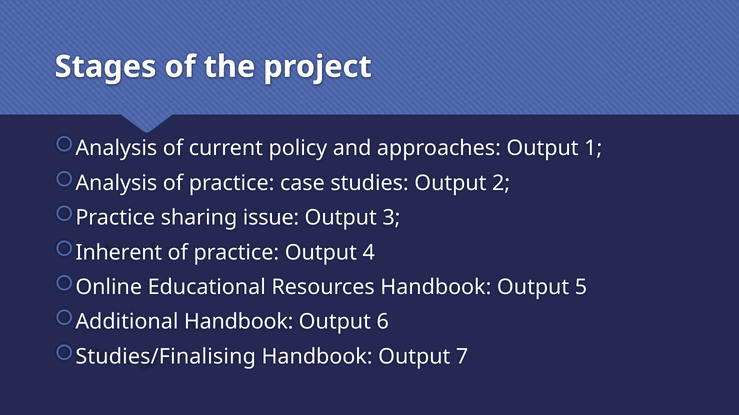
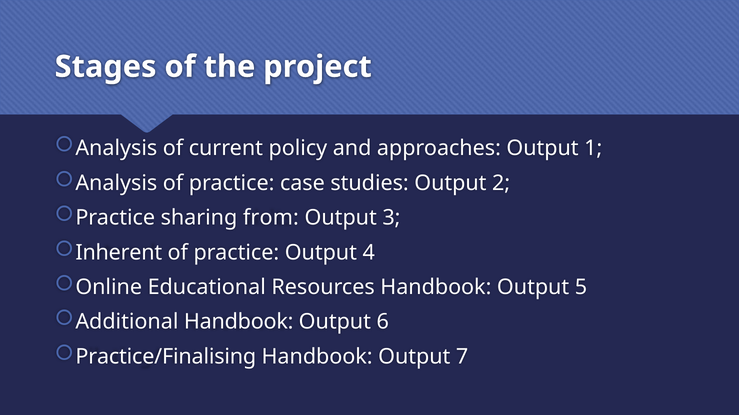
issue: issue -> from
Studies/Finalising: Studies/Finalising -> Practice/Finalising
